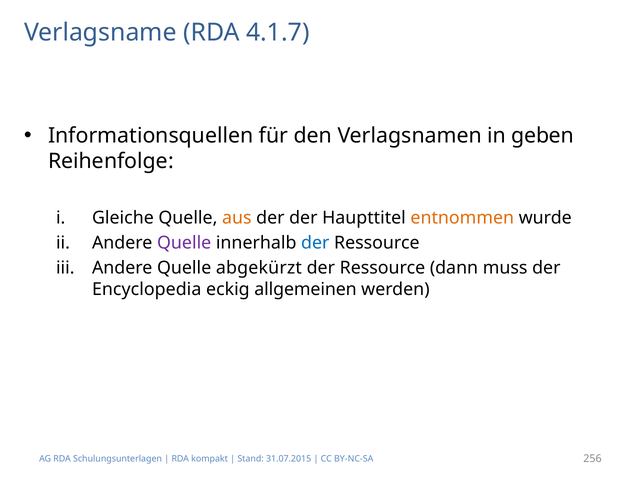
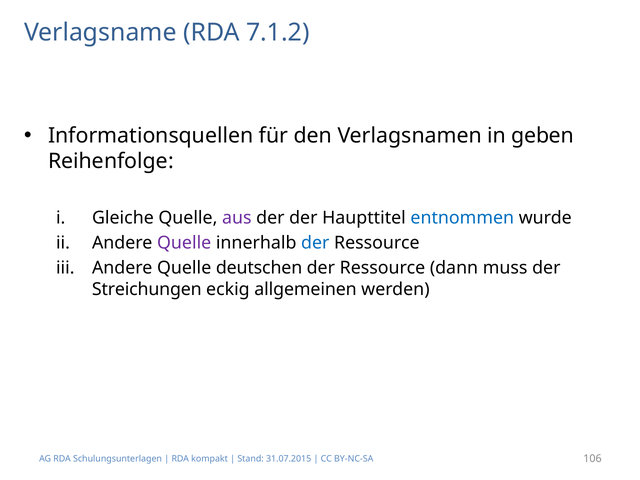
4.1.7: 4.1.7 -> 7.1.2
aus colour: orange -> purple
entnommen colour: orange -> blue
abgekürzt: abgekürzt -> deutschen
Encyclopedia: Encyclopedia -> Streichungen
256: 256 -> 106
